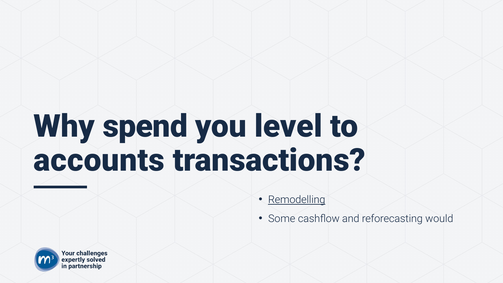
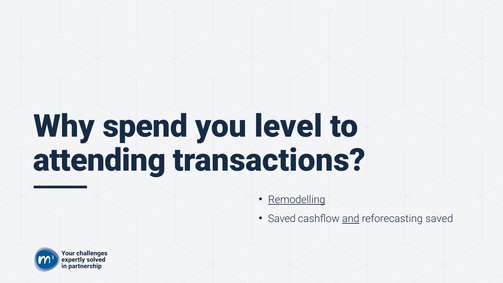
accounts: accounts -> attending
Some at (282, 219): Some -> Saved
and underline: none -> present
reforecasting would: would -> saved
